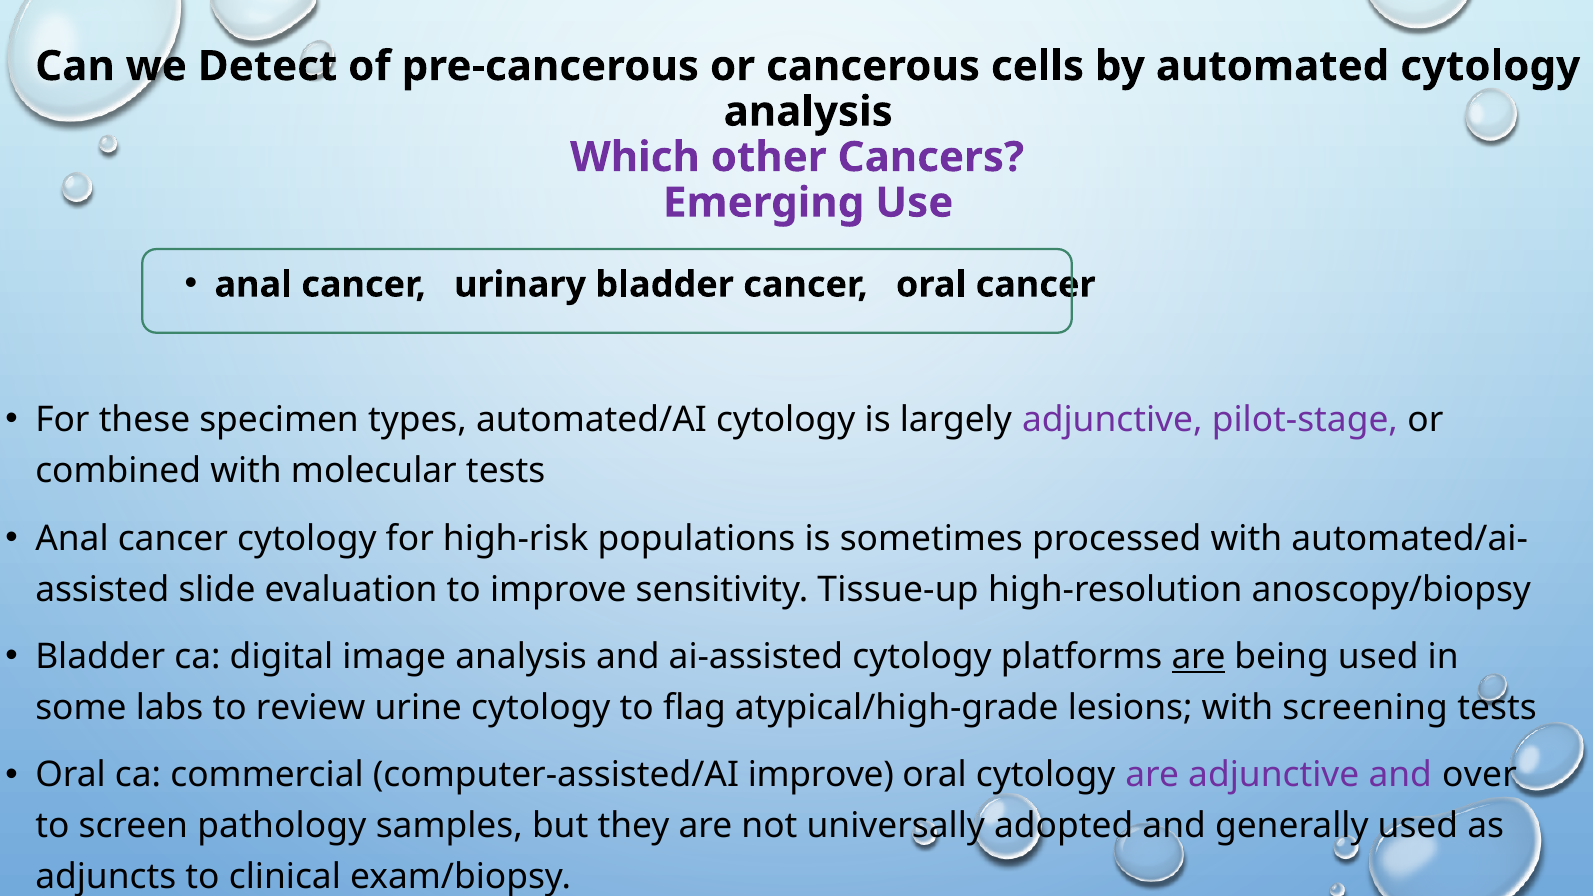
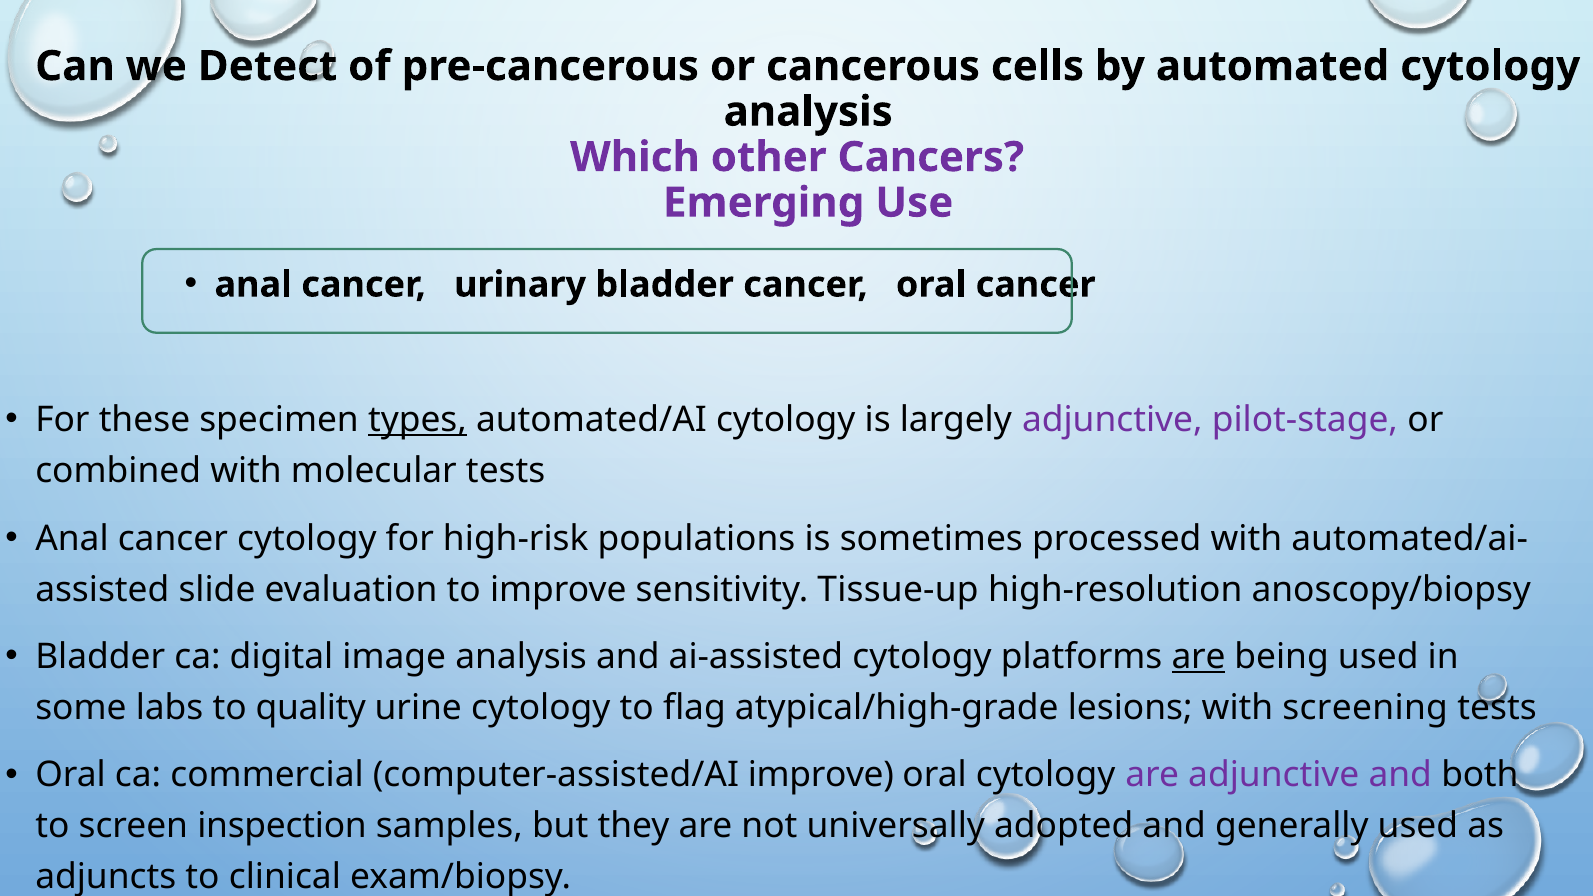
types underline: none -> present
review: review -> quality
over: over -> both
pathology: pathology -> inspection
